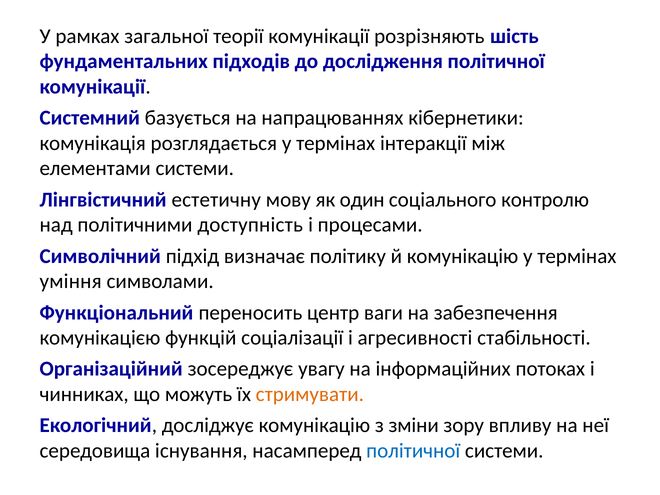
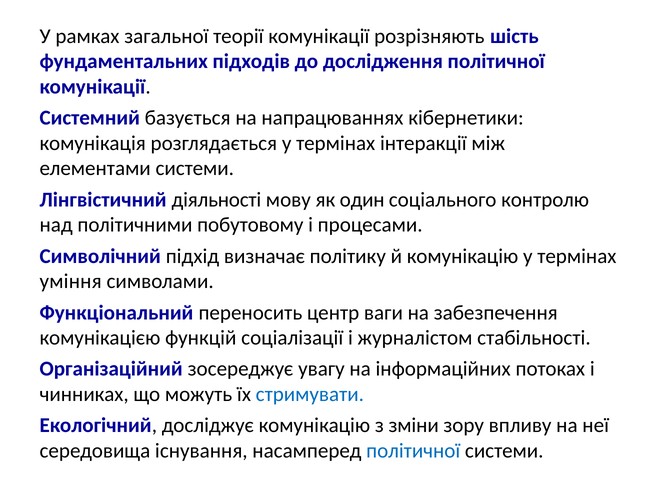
естетичну: естетичну -> діяльності
доступність: доступність -> побутовому
агресивності: агресивності -> журналістом
стримувати colour: orange -> blue
